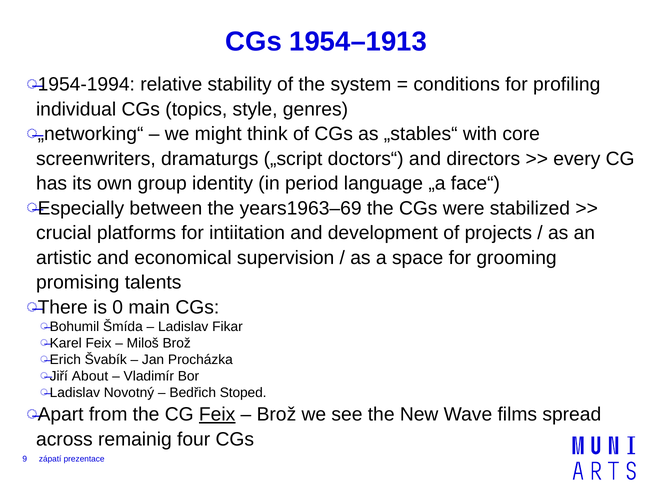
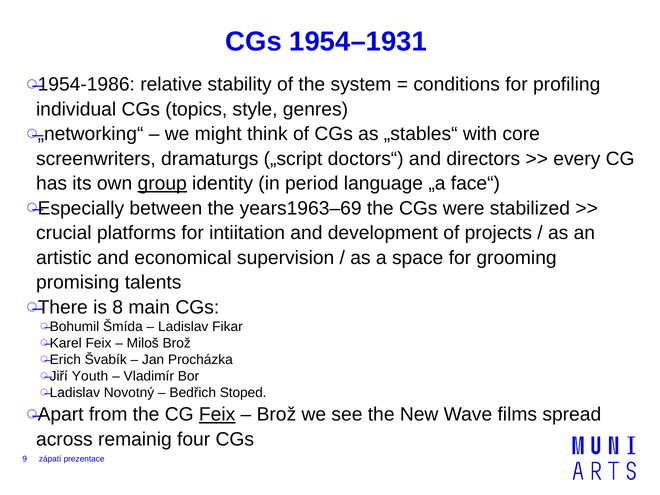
1954–1913: 1954–1913 -> 1954–1931
1954-1994: 1954-1994 -> 1954-1986
group underline: none -> present
0: 0 -> 8
About: About -> Youth
